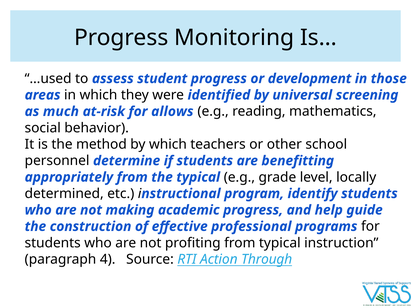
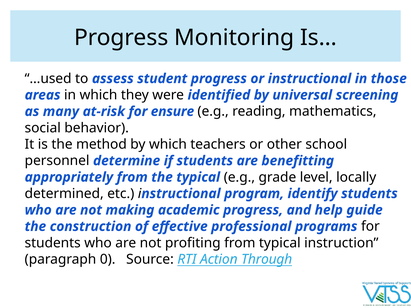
development: development -> instructional
much: much -> many
allows: allows -> ensure
4: 4 -> 0
